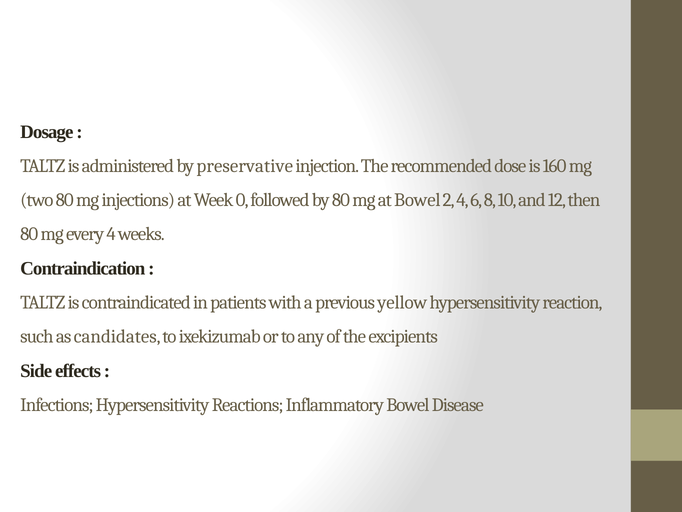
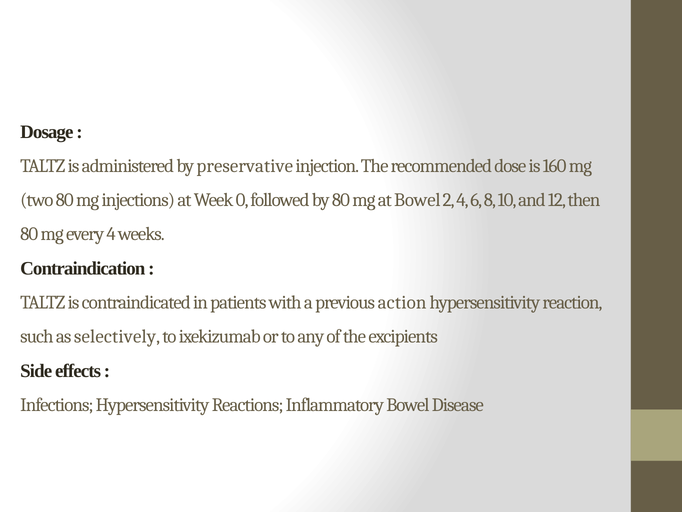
yellow: yellow -> action
candidates: candidates -> selectively
